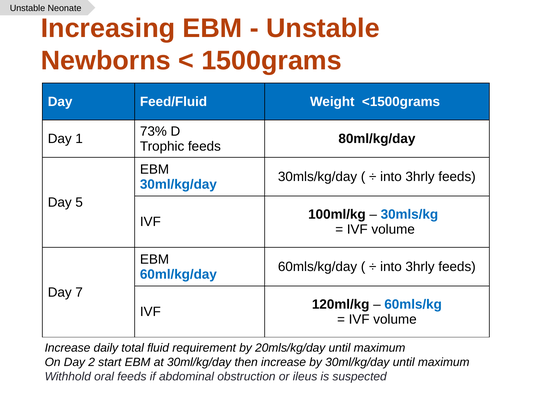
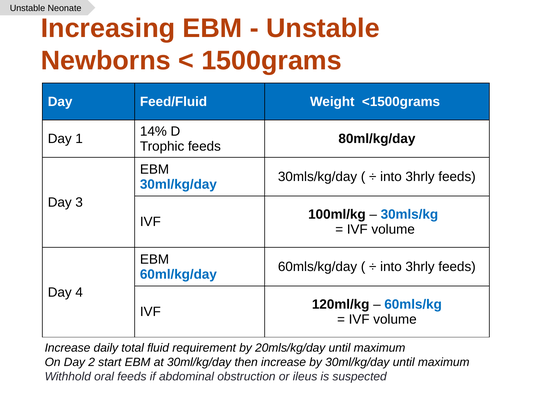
73%: 73% -> 14%
5: 5 -> 3
7: 7 -> 4
